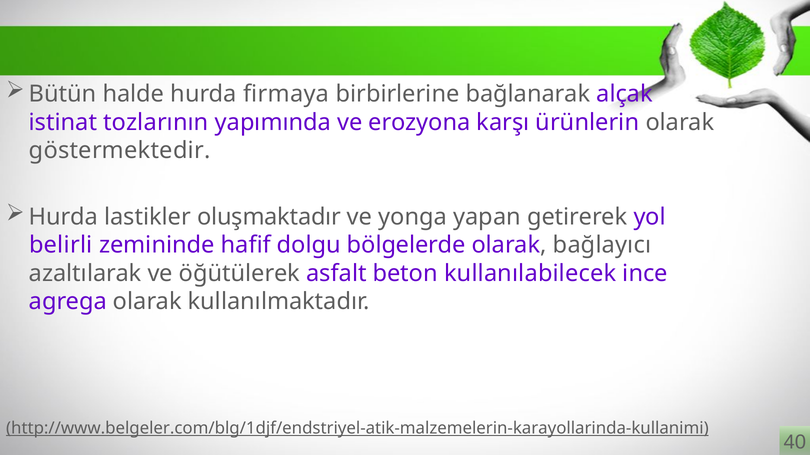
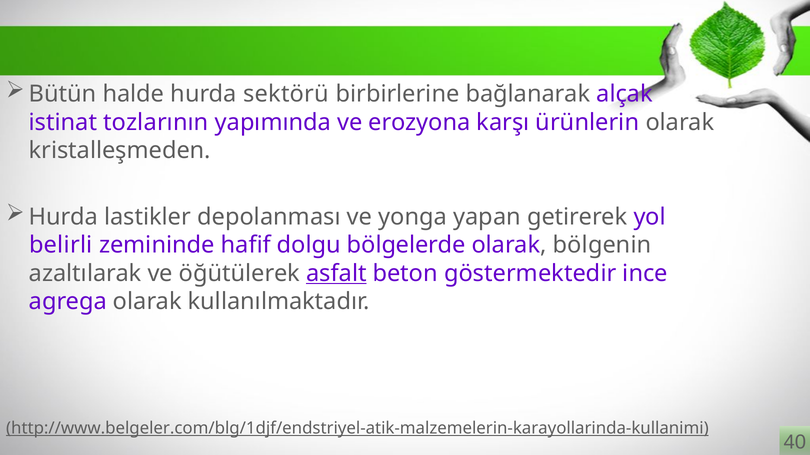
firmaya: firmaya -> sektörü
göstermektedir: göstermektedir -> kristalleşmeden
oluşmaktadır: oluşmaktadır -> depolanması
bağlayıcı: bağlayıcı -> bölgenin
asfalt underline: none -> present
kullanılabilecek: kullanılabilecek -> göstermektedir
